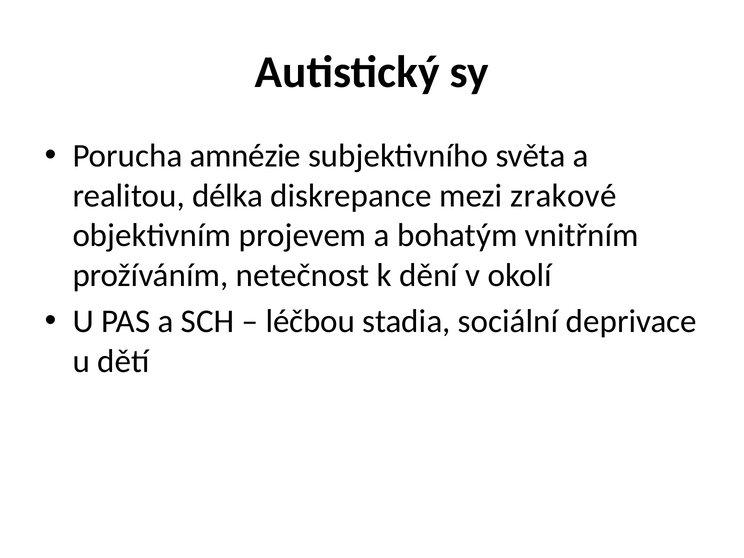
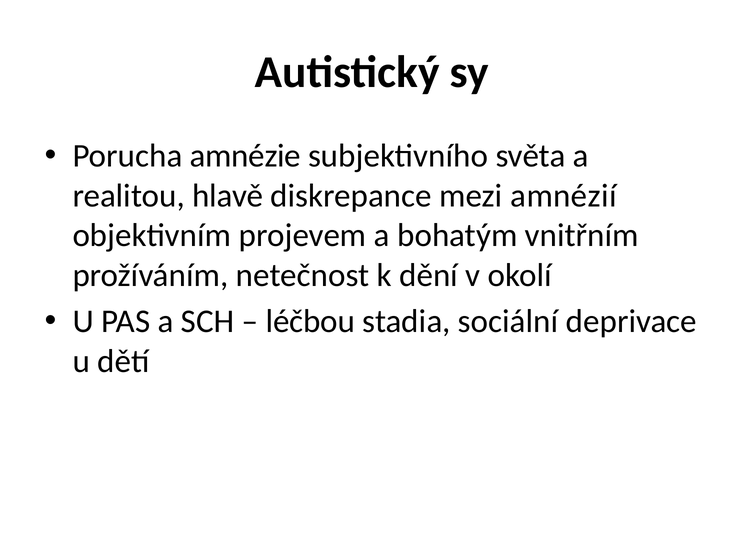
délka: délka -> hlavě
zrakové: zrakové -> amnézií
